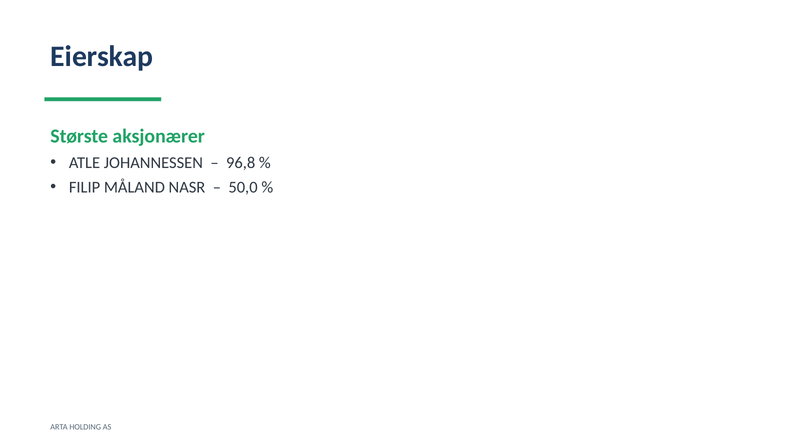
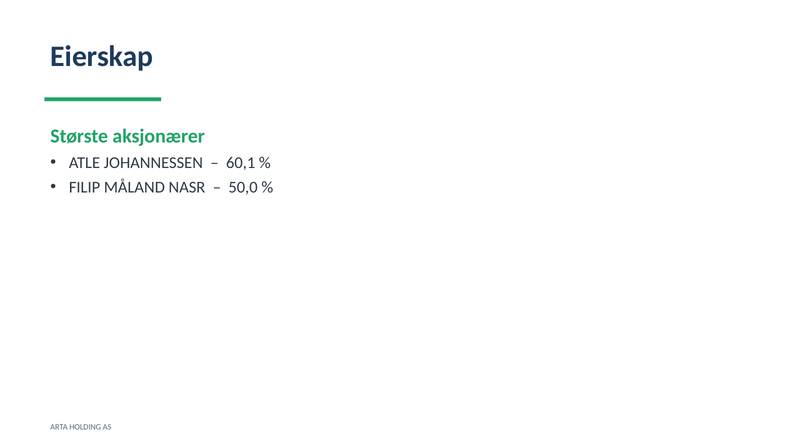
96,8: 96,8 -> 60,1
